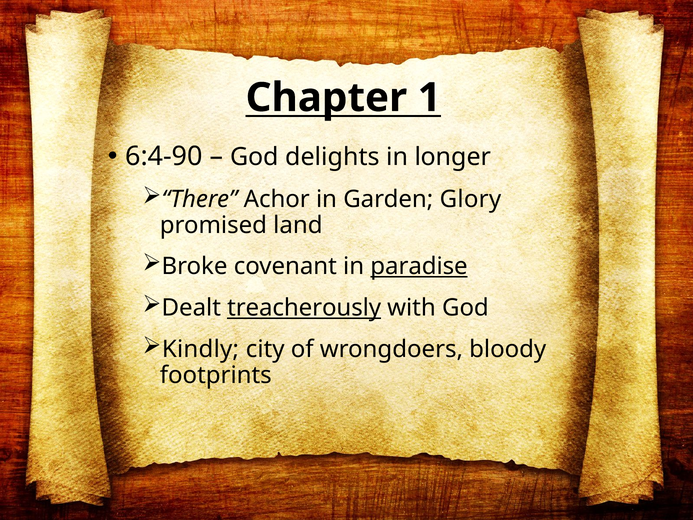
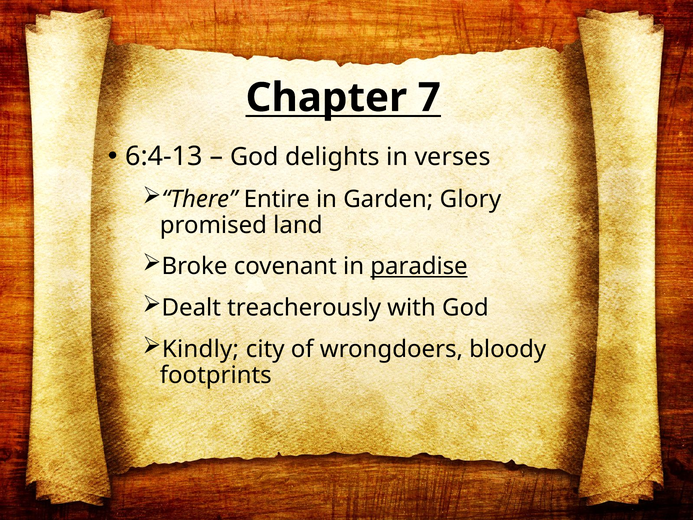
1: 1 -> 7
6:4-90: 6:4-90 -> 6:4-13
longer: longer -> verses
Achor: Achor -> Entire
treacherously underline: present -> none
